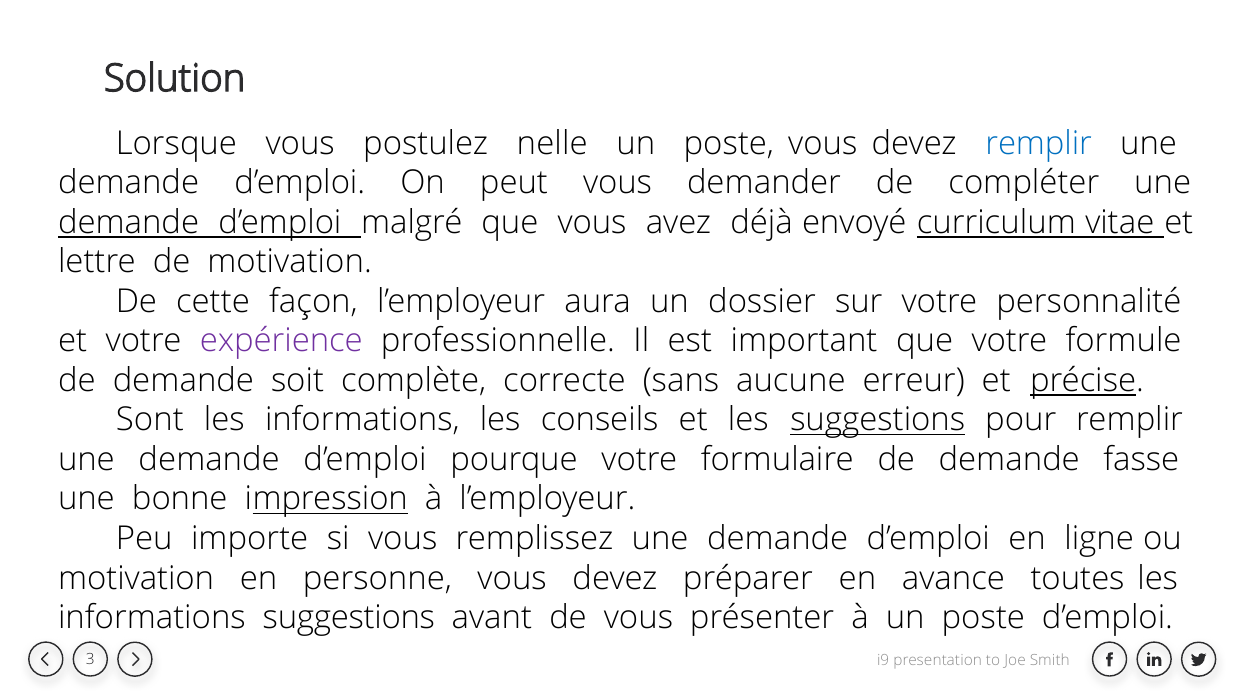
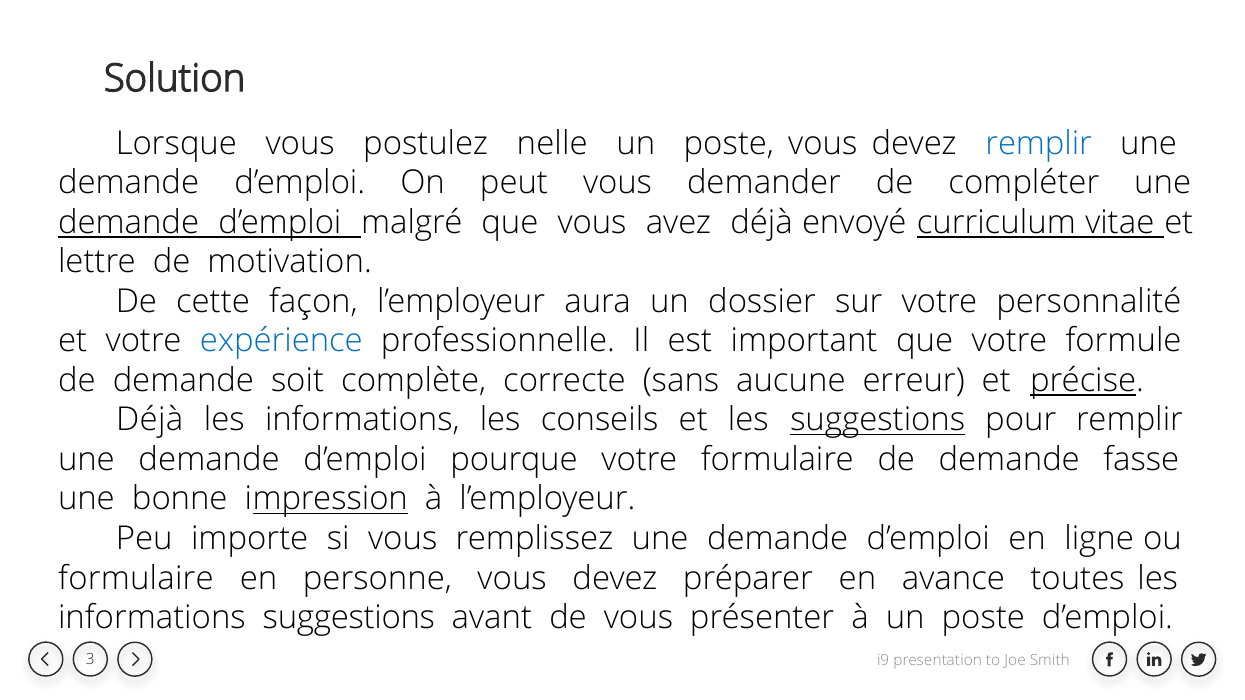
expérience colour: purple -> blue
Sont at (150, 420): Sont -> Déjà
motivation at (136, 578): motivation -> formulaire
